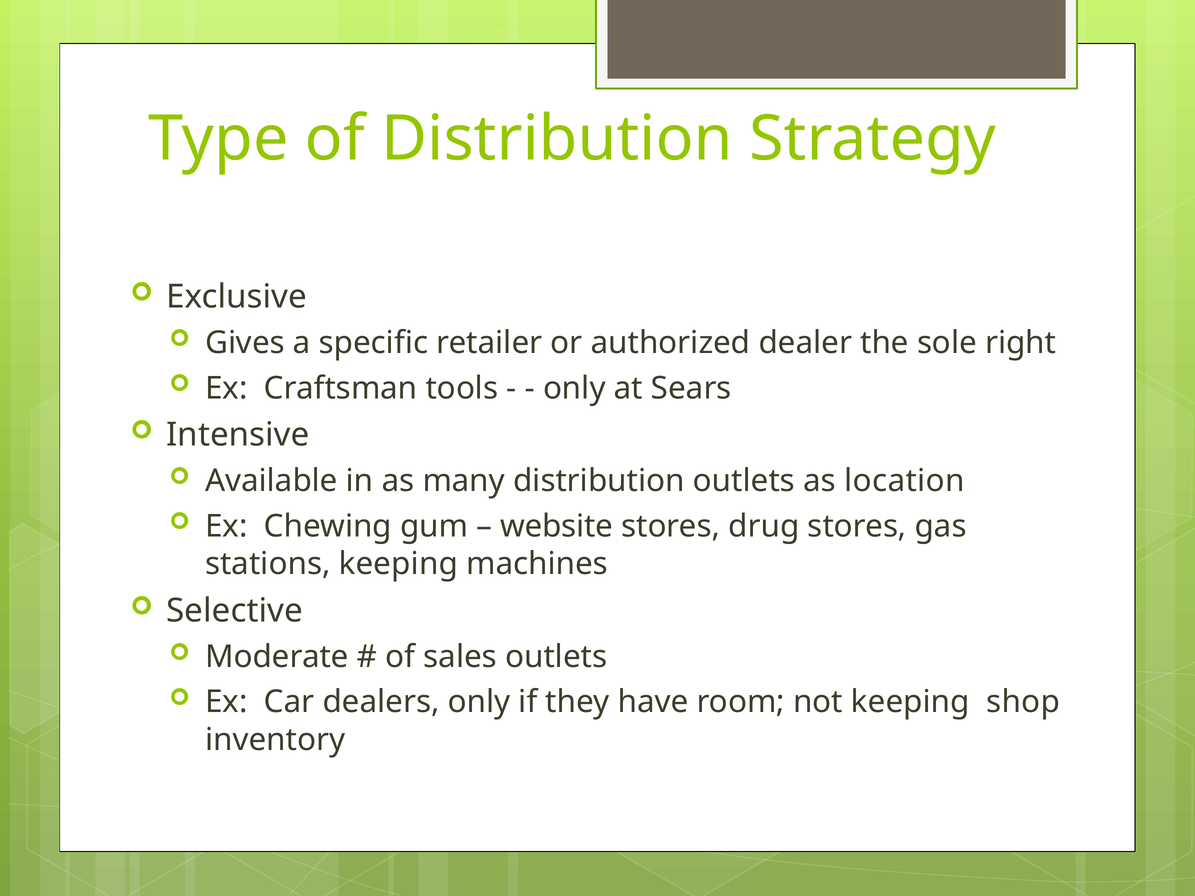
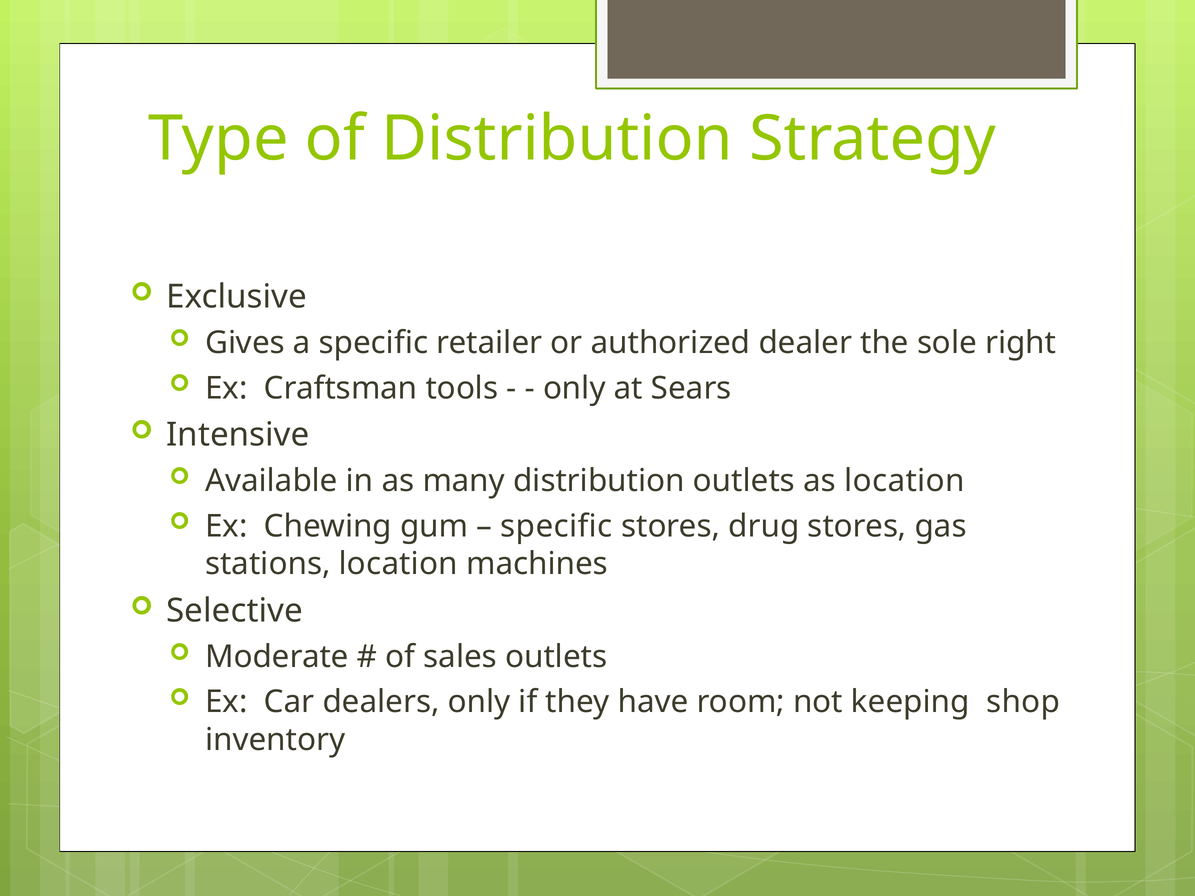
website at (557, 526): website -> specific
stations keeping: keeping -> location
